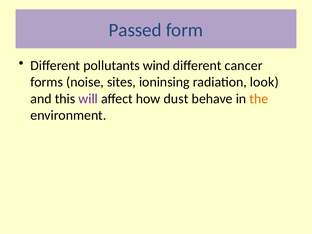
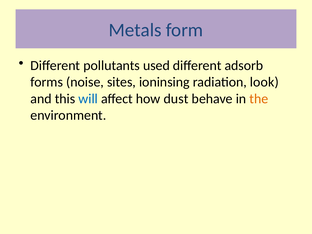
Passed: Passed -> Metals
wind: wind -> used
cancer: cancer -> adsorb
will colour: purple -> blue
